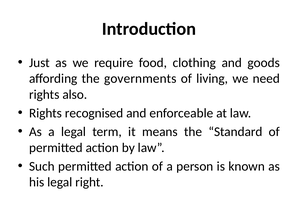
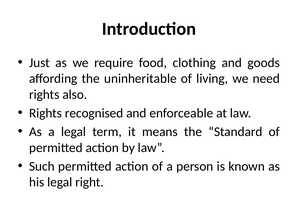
governments: governments -> uninheritable
